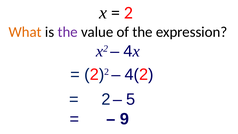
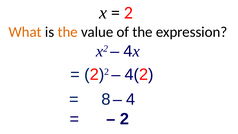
the at (68, 32) colour: purple -> orange
2 at (106, 99): 2 -> 8
5: 5 -> 4
9 at (124, 119): 9 -> 2
